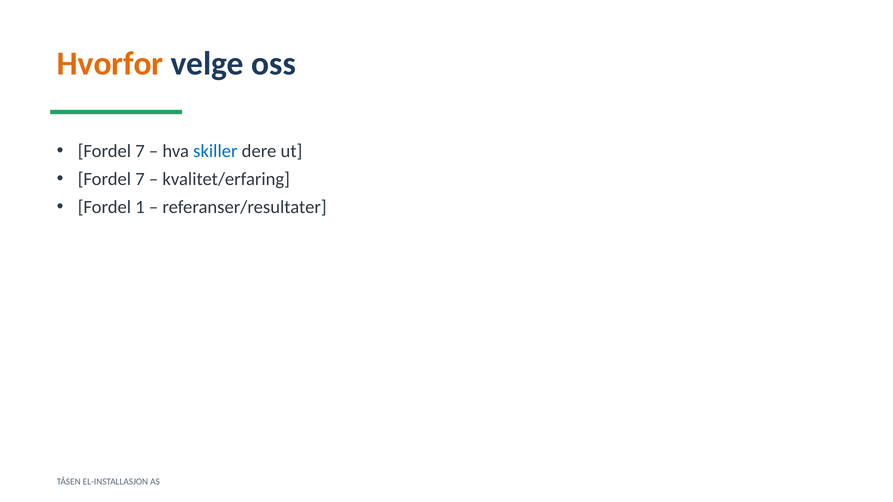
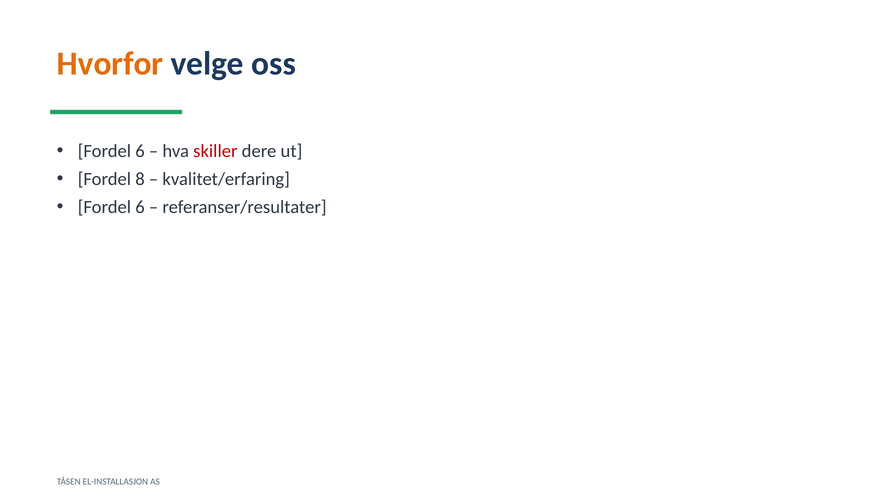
7 at (140, 151): 7 -> 6
skiller colour: blue -> red
7 at (140, 179): 7 -> 8
1 at (140, 207): 1 -> 6
